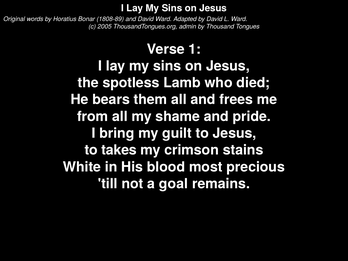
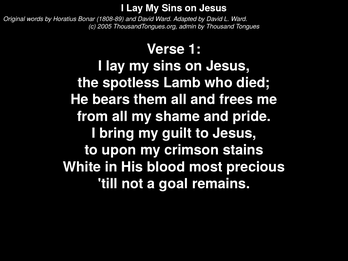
takes: takes -> upon
